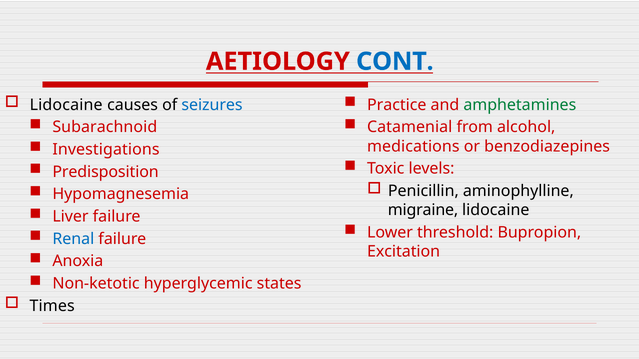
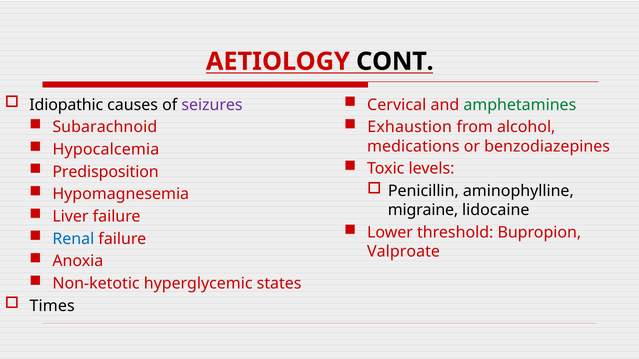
CONT colour: blue -> black
Lidocaine at (66, 105): Lidocaine -> Idiopathic
seizures colour: blue -> purple
Practice: Practice -> Cervical
Catamenial: Catamenial -> Exhaustion
Investigations: Investigations -> Hypocalcemia
Excitation: Excitation -> Valproate
